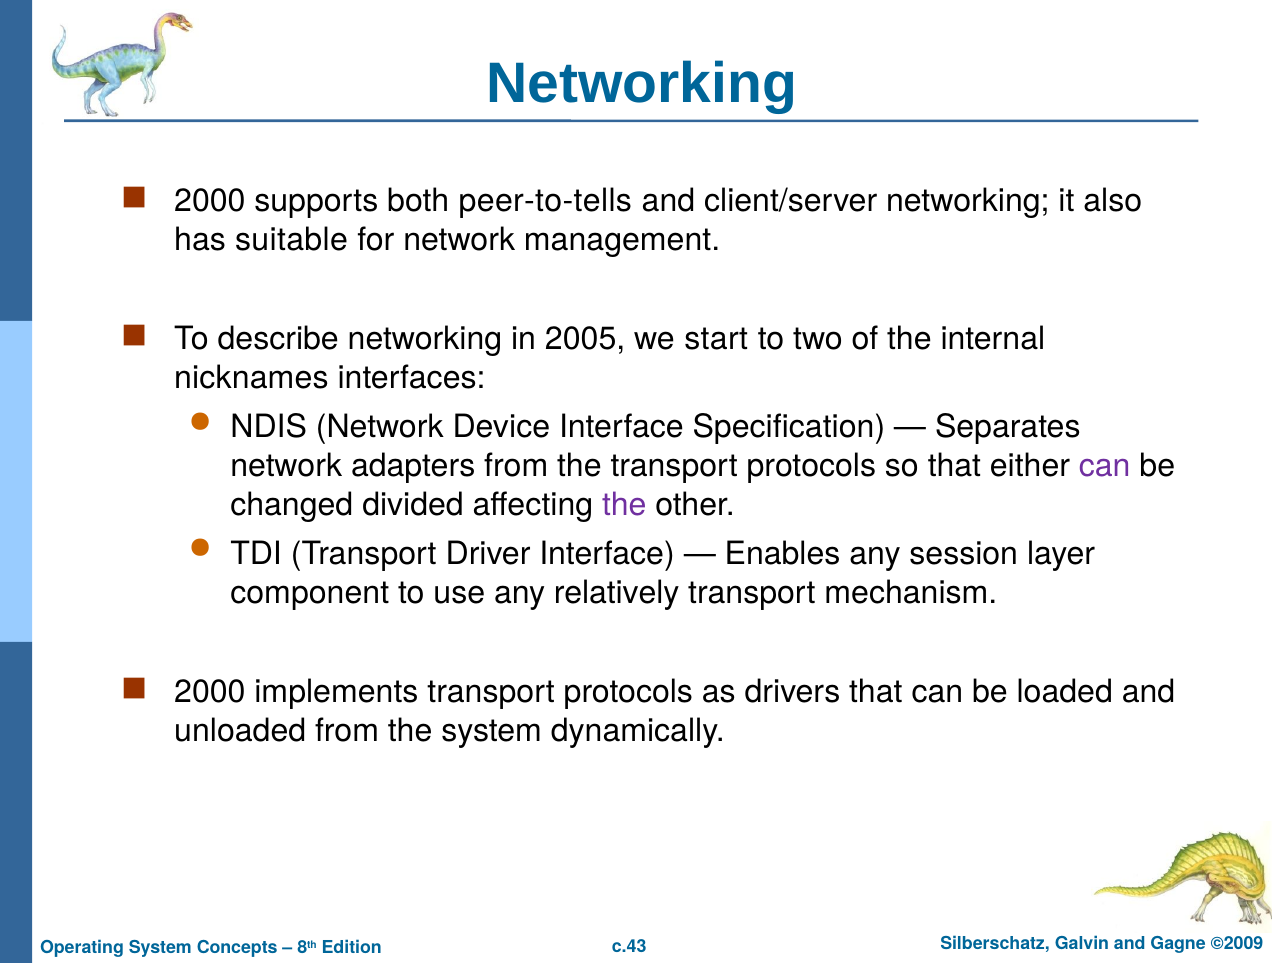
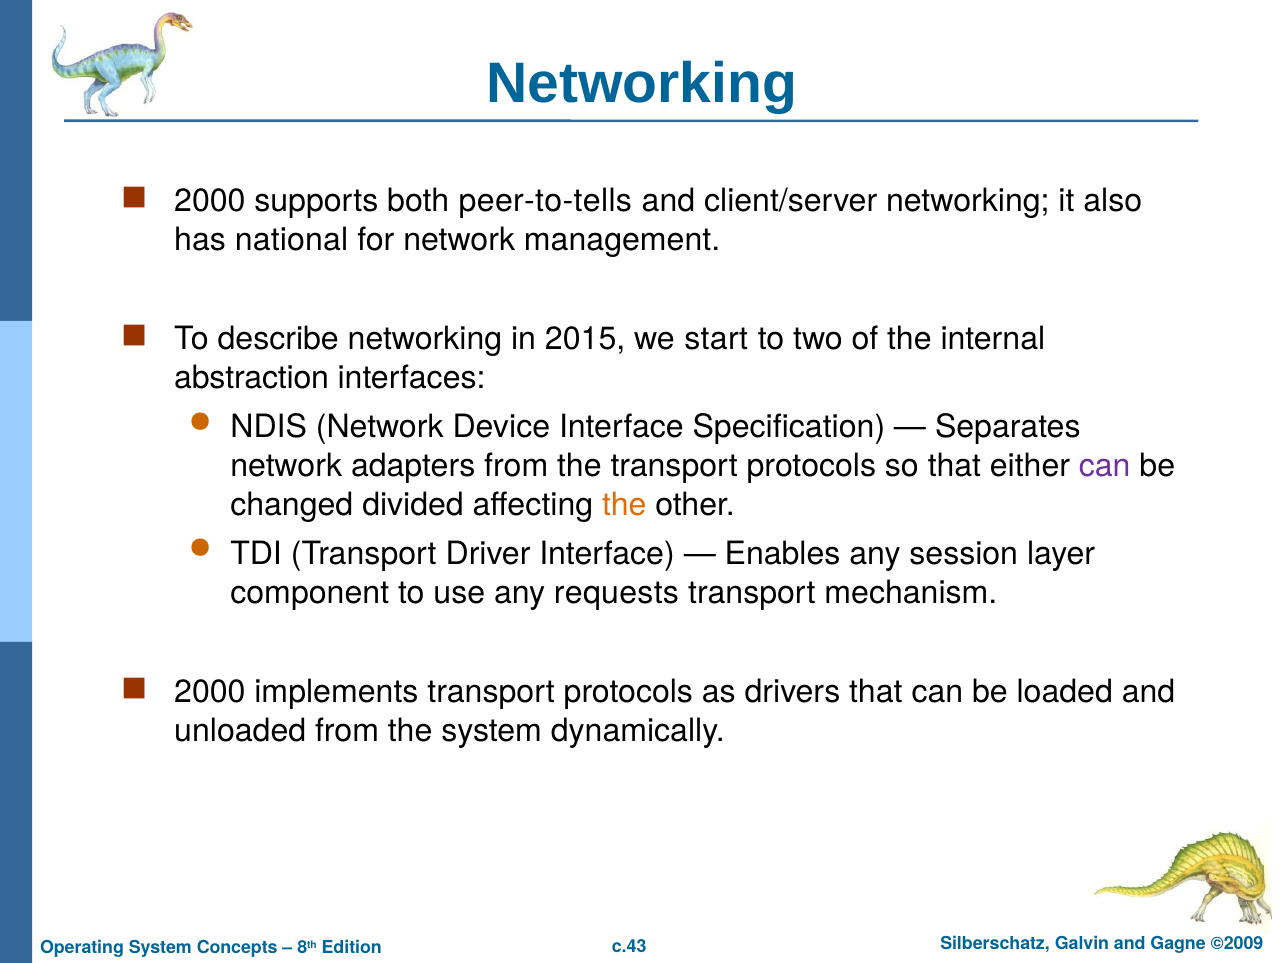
suitable: suitable -> national
2005: 2005 -> 2015
nicknames: nicknames -> abstraction
the at (624, 504) colour: purple -> orange
relatively: relatively -> requests
